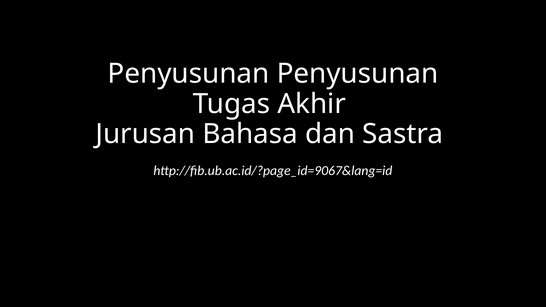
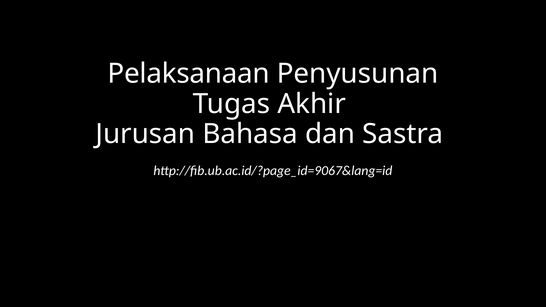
Penyusunan at (189, 74): Penyusunan -> Pelaksanaan
